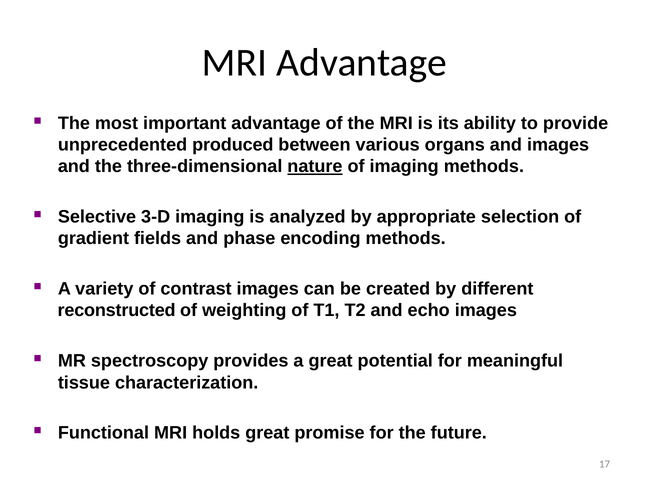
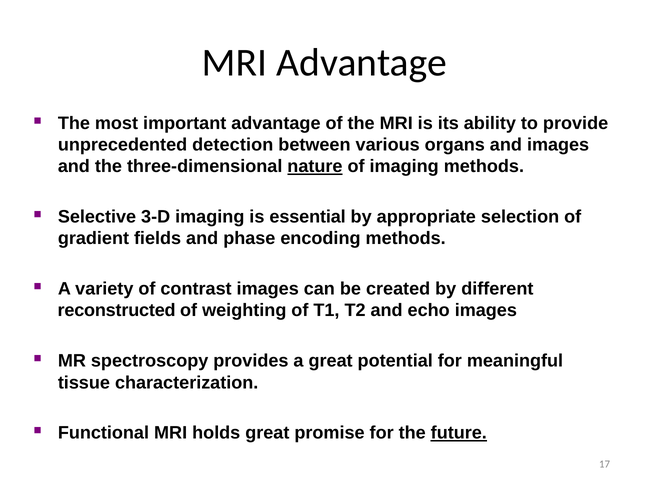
produced: produced -> detection
analyzed: analyzed -> essential
future underline: none -> present
